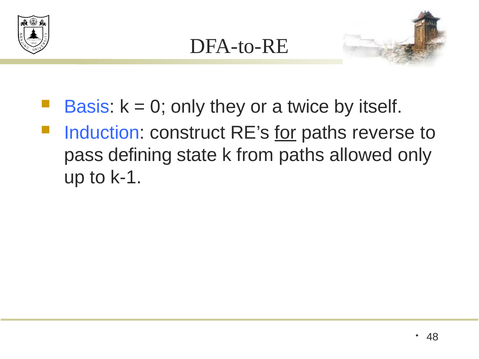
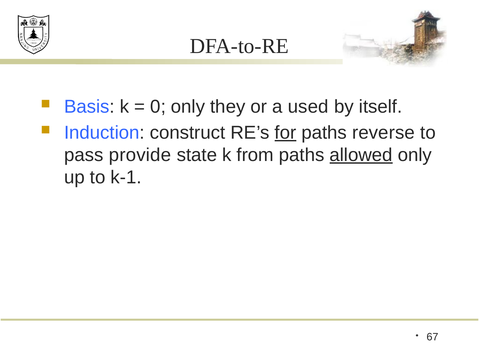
twice: twice -> used
defining: defining -> provide
allowed underline: none -> present
48: 48 -> 67
